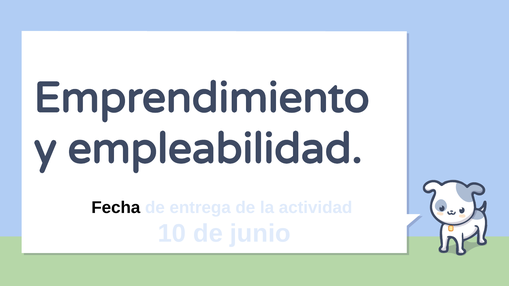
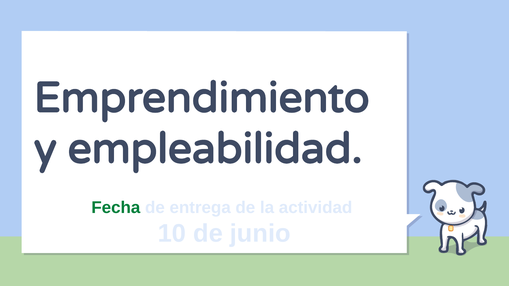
Fecha colour: black -> green
